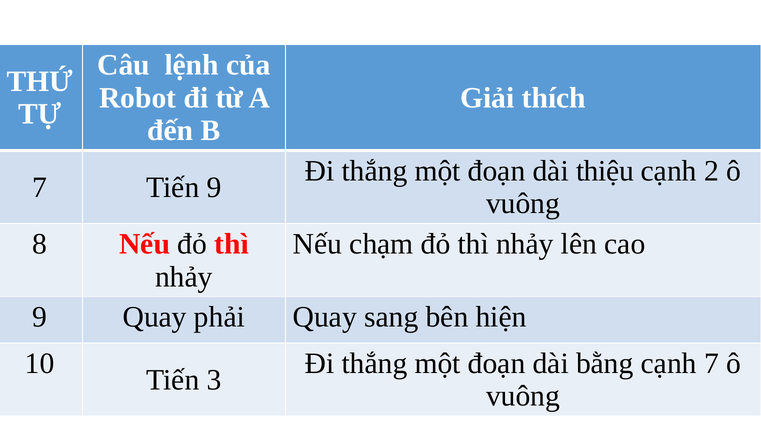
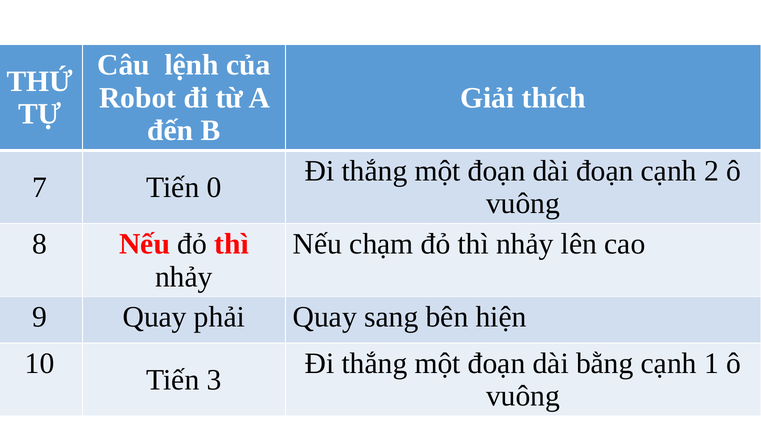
dài thiệu: thiệu -> đoạn
Tiến 9: 9 -> 0
cạnh 7: 7 -> 1
